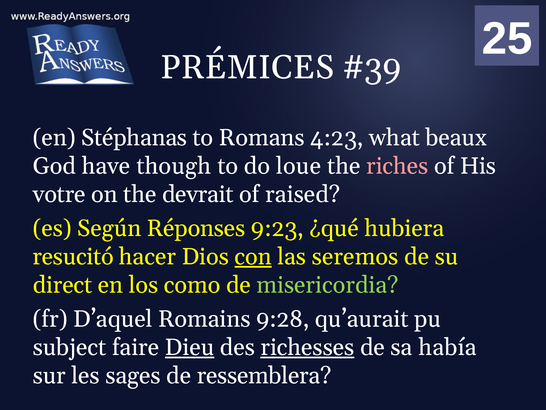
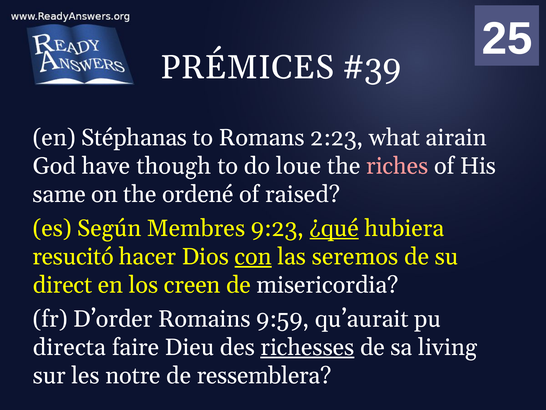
4:23: 4:23 -> 2:23
beaux: beaux -> airain
votre: votre -> same
devrait: devrait -> ordené
Réponses: Réponses -> Membres
¿qué underline: none -> present
como: como -> creen
misericordia colour: light green -> white
D’aquel: D’aquel -> D’order
9:28: 9:28 -> 9:59
subject: subject -> directa
Dieu underline: present -> none
había: había -> living
sages: sages -> notre
